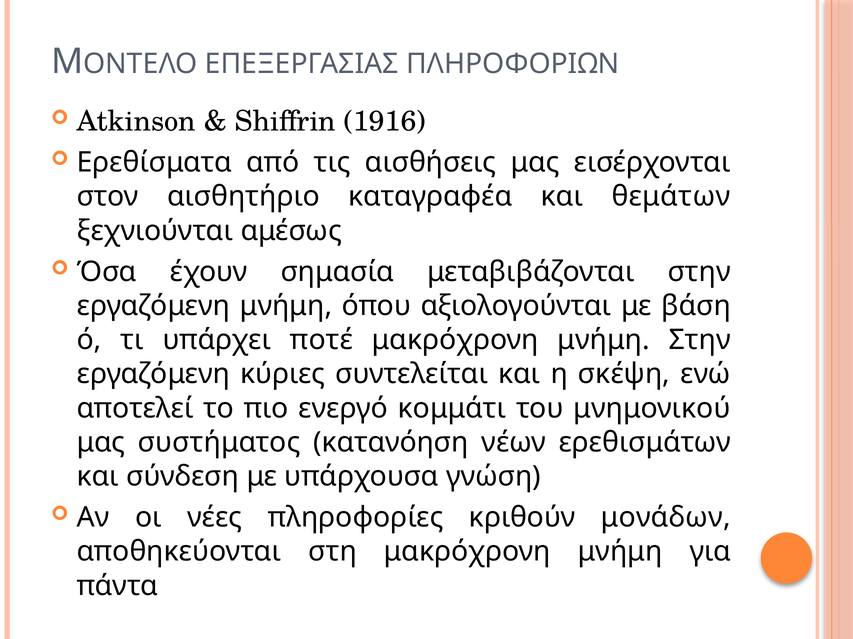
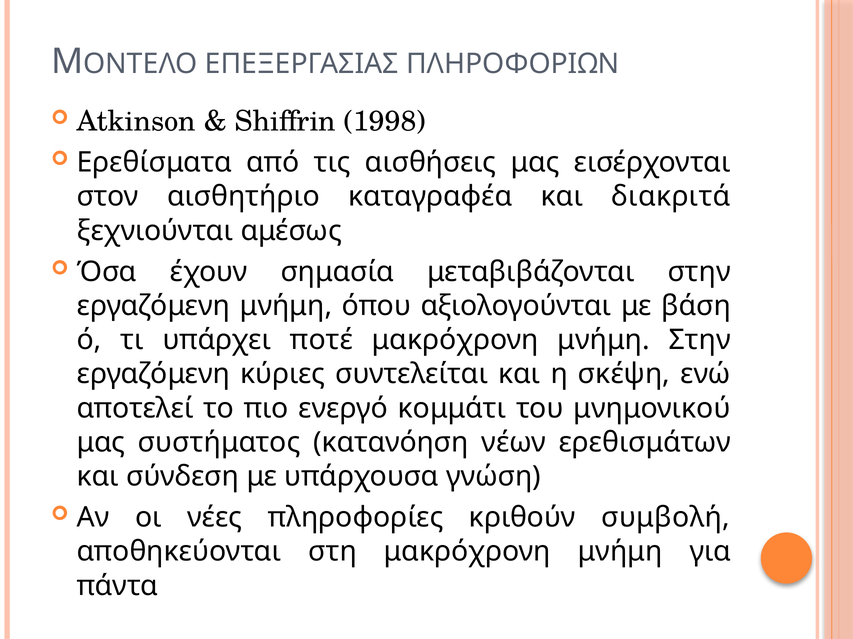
1916: 1916 -> 1998
θεμάτων: θεμάτων -> διακριτά
μονάδων: μονάδων -> συμβολή
